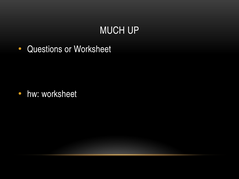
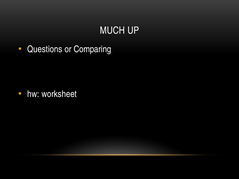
or Worksheet: Worksheet -> Comparing
